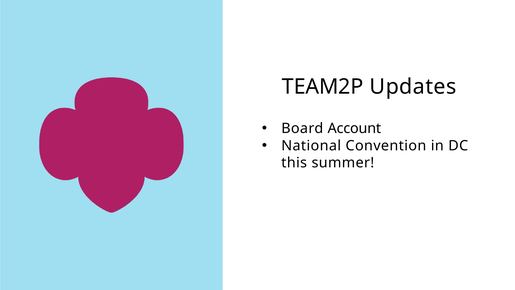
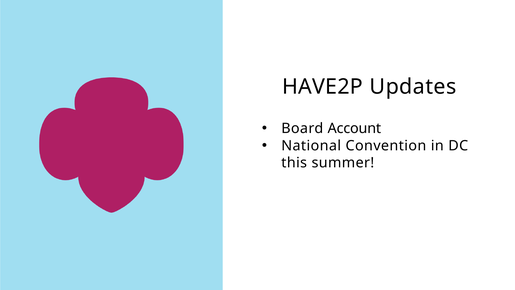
TEAM2P: TEAM2P -> HAVE2P
